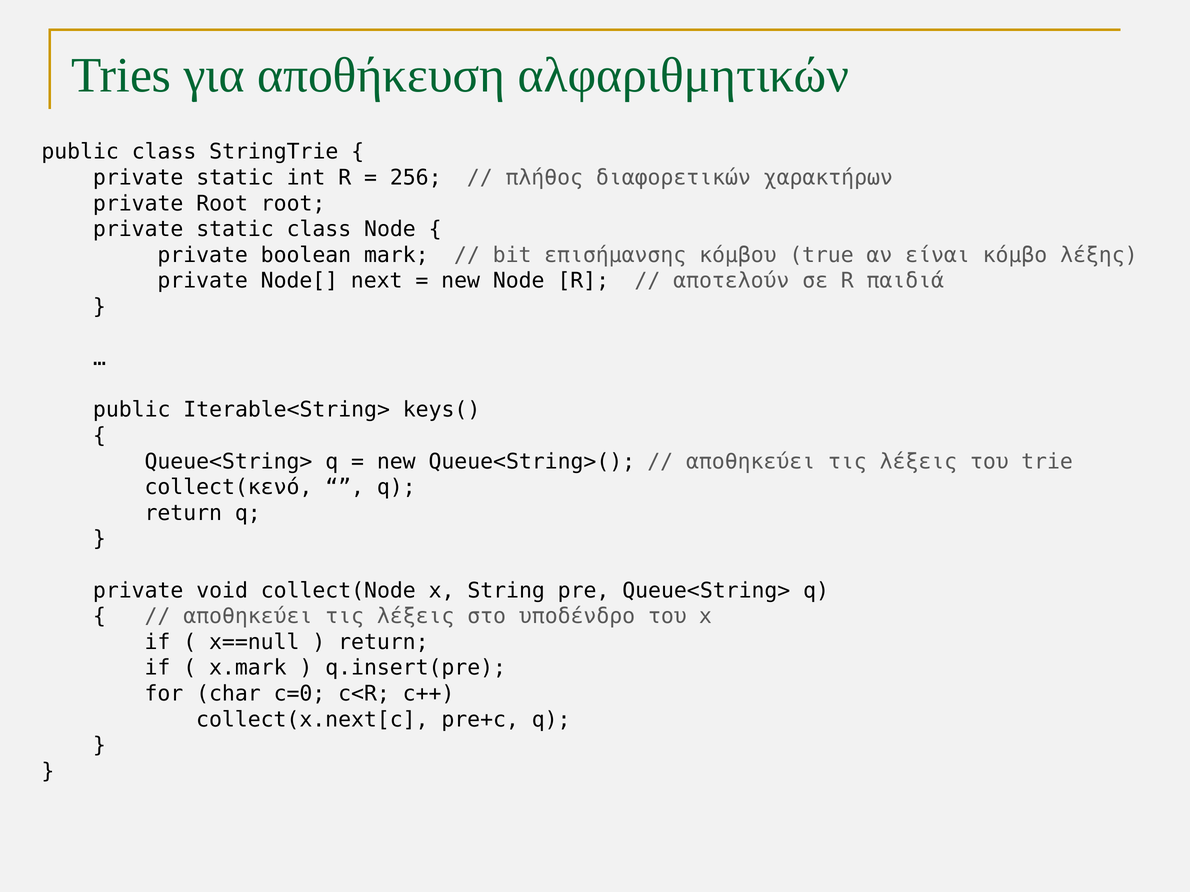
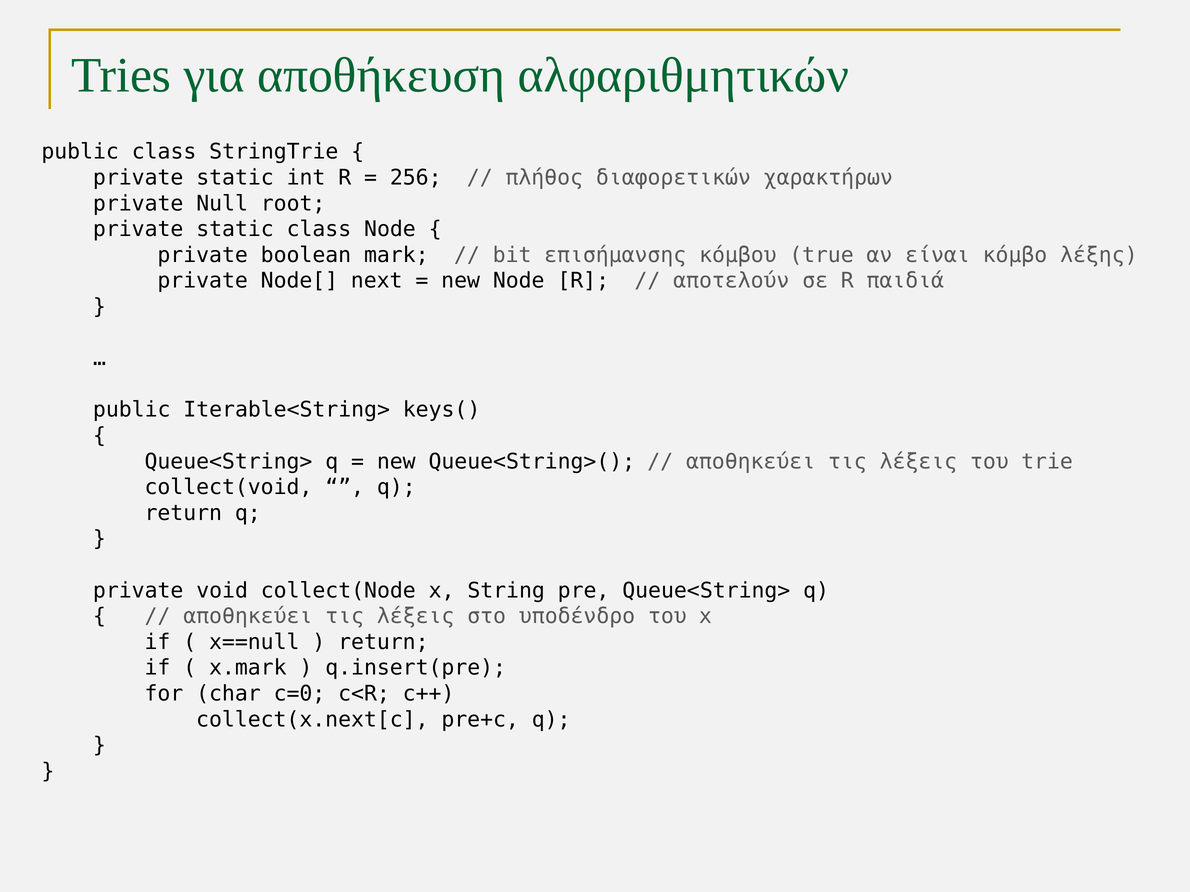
private Root: Root -> Null
collect(κενό: collect(κενό -> collect(void
